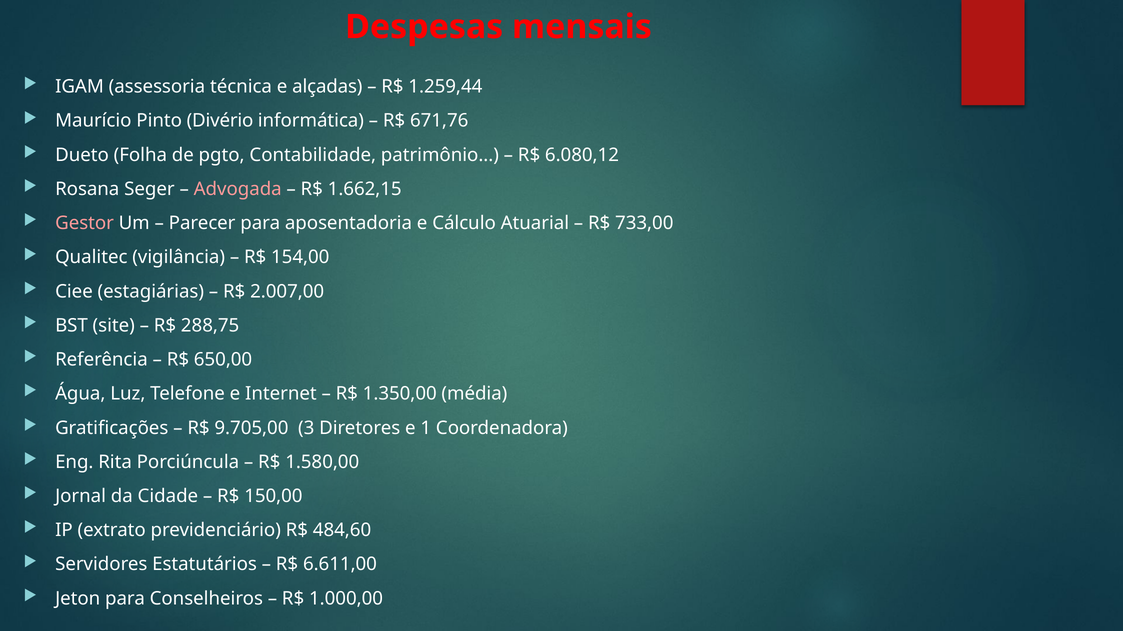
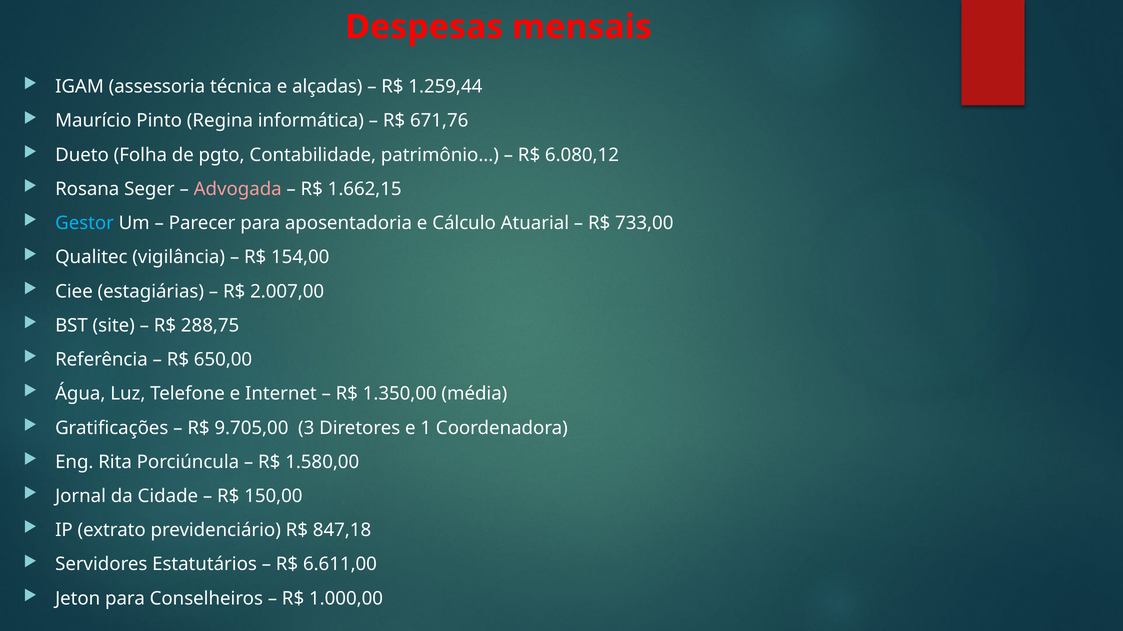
Divério: Divério -> Regina
Gestor colour: pink -> light blue
484,60: 484,60 -> 847,18
